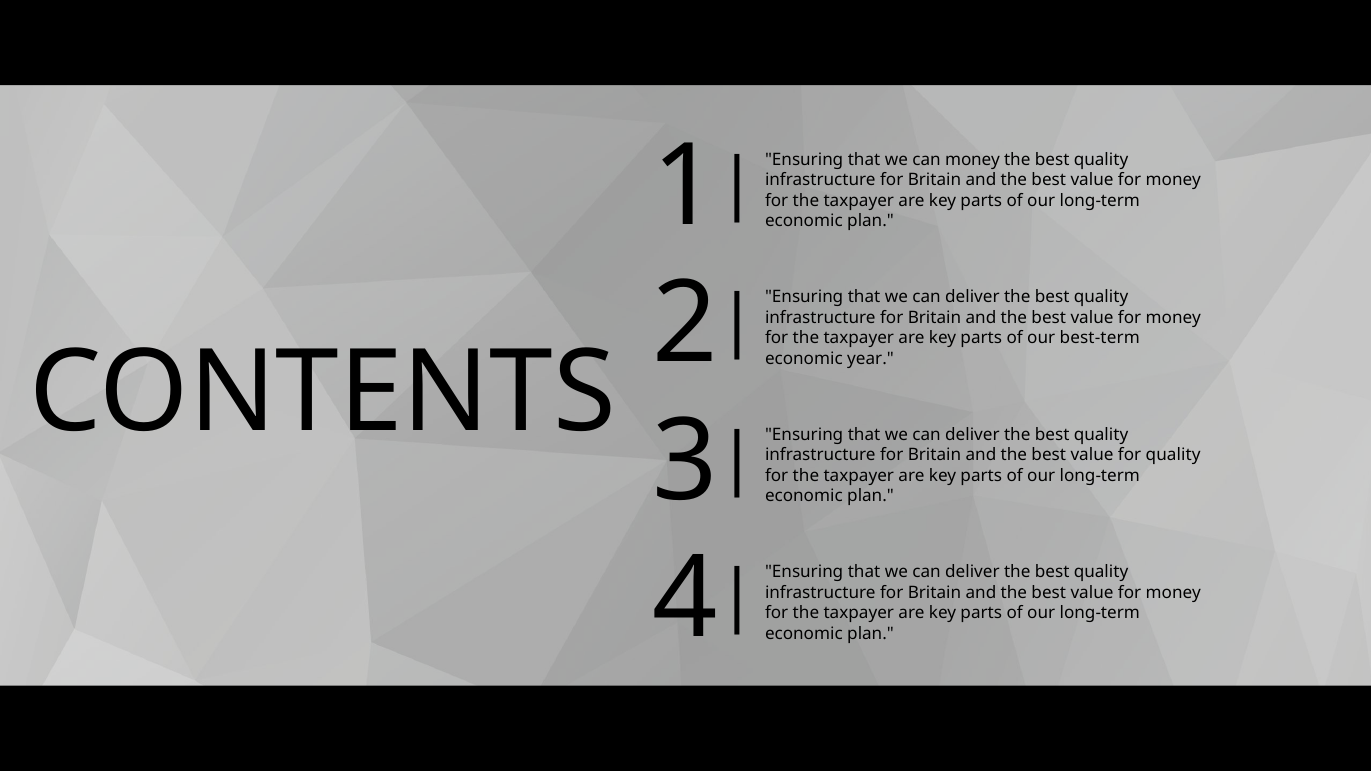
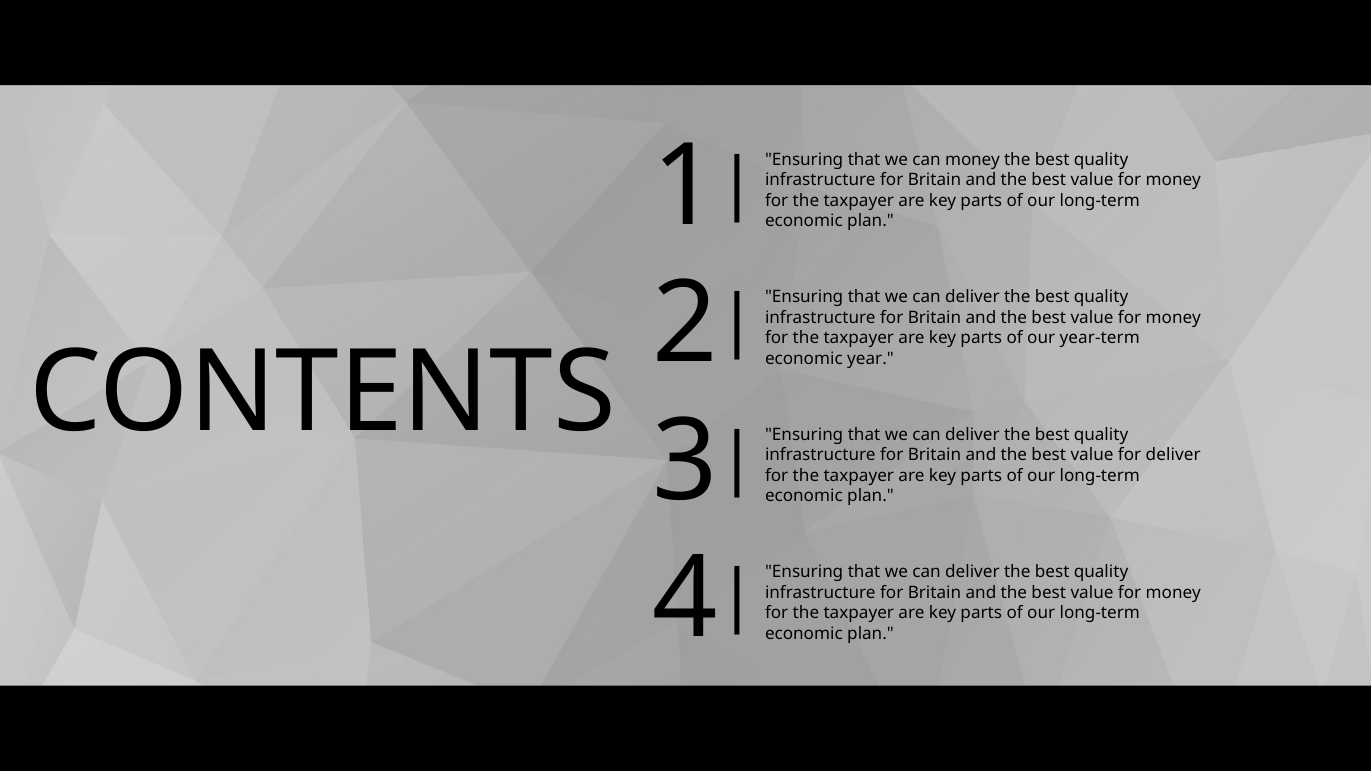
best-term: best-term -> year-term
for quality: quality -> deliver
